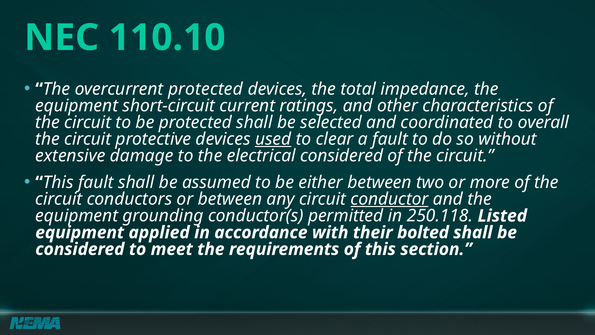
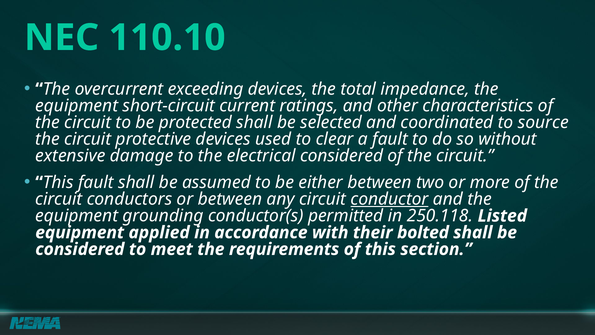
overcurrent protected: protected -> exceeding
overall: overall -> source
used underline: present -> none
